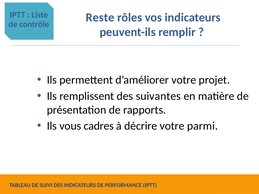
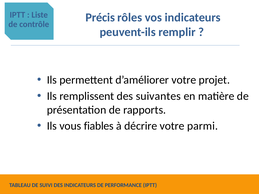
Reste: Reste -> Précis
cadres: cadres -> fiables
